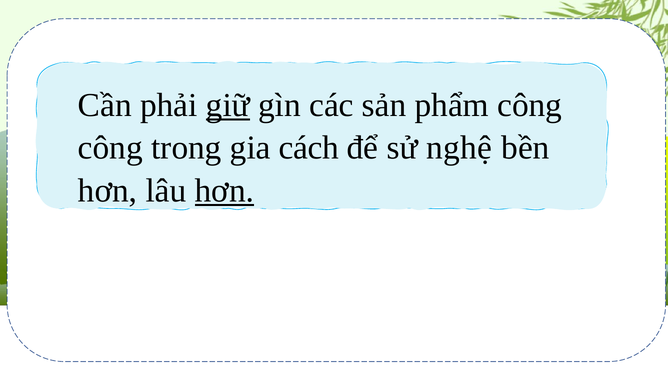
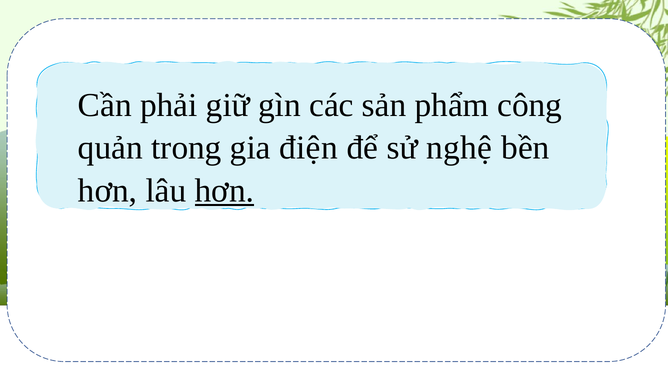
giữ underline: present -> none
công at (110, 148): công -> quản
cách: cách -> điện
